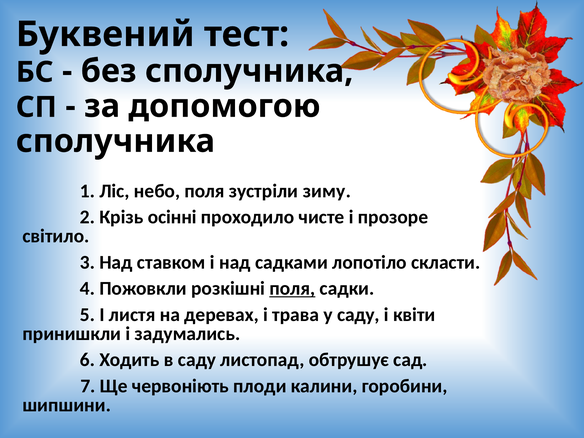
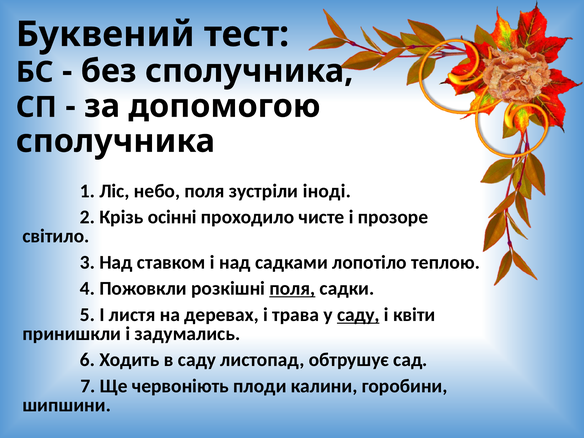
зиму: зиму -> іноді
скласти: скласти -> теплою
саду at (358, 315) underline: none -> present
